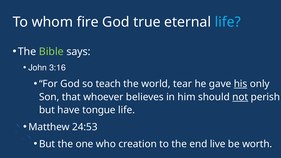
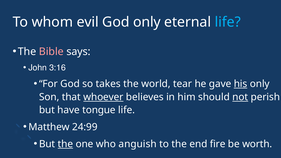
fire: fire -> evil
God true: true -> only
Bible colour: light green -> pink
teach: teach -> takes
whoever underline: none -> present
24:53: 24:53 -> 24:99
the at (65, 144) underline: none -> present
creation: creation -> anguish
live: live -> fire
